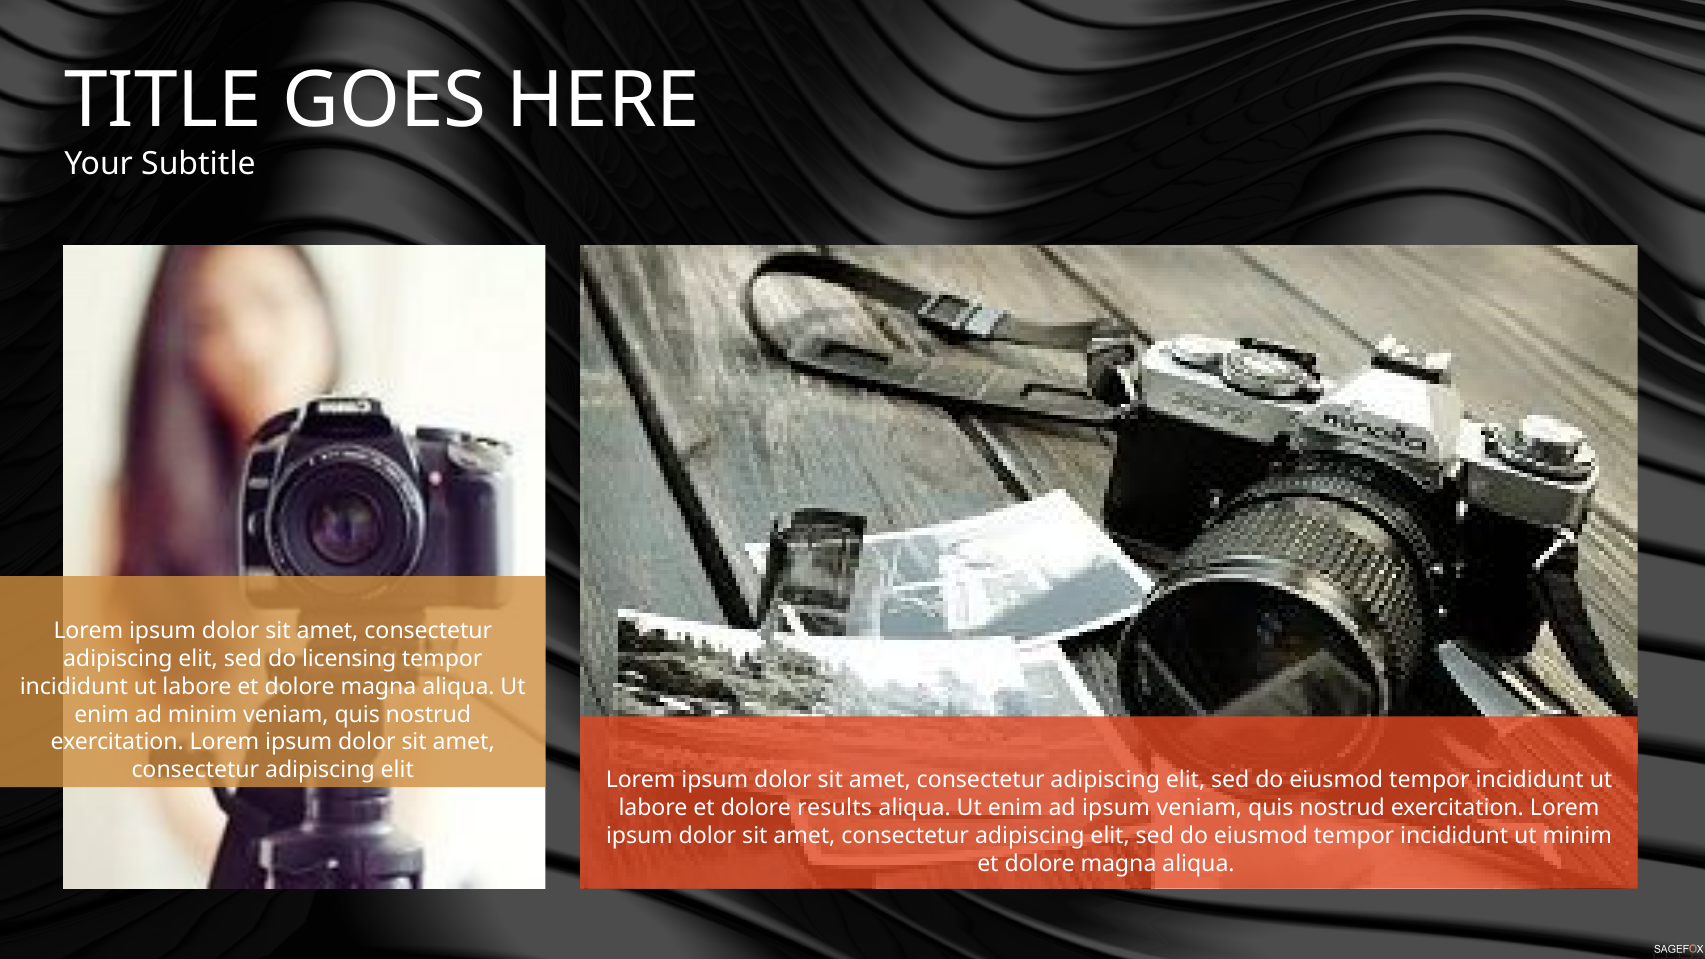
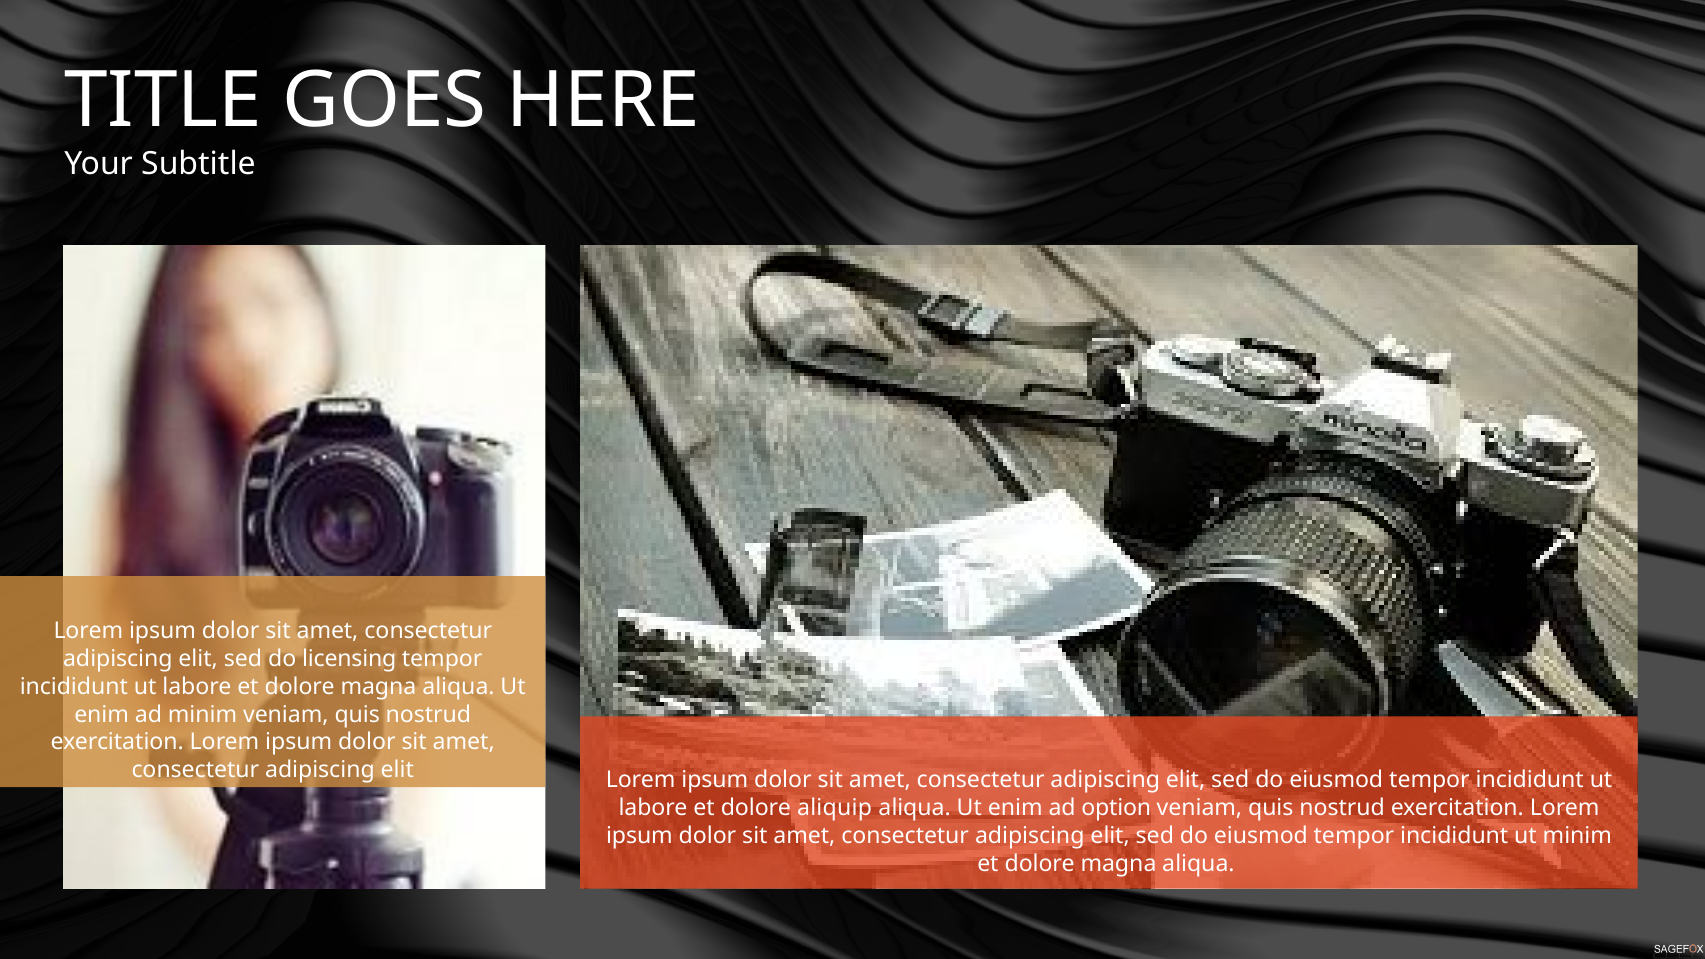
results: results -> aliquip
ad ipsum: ipsum -> option
